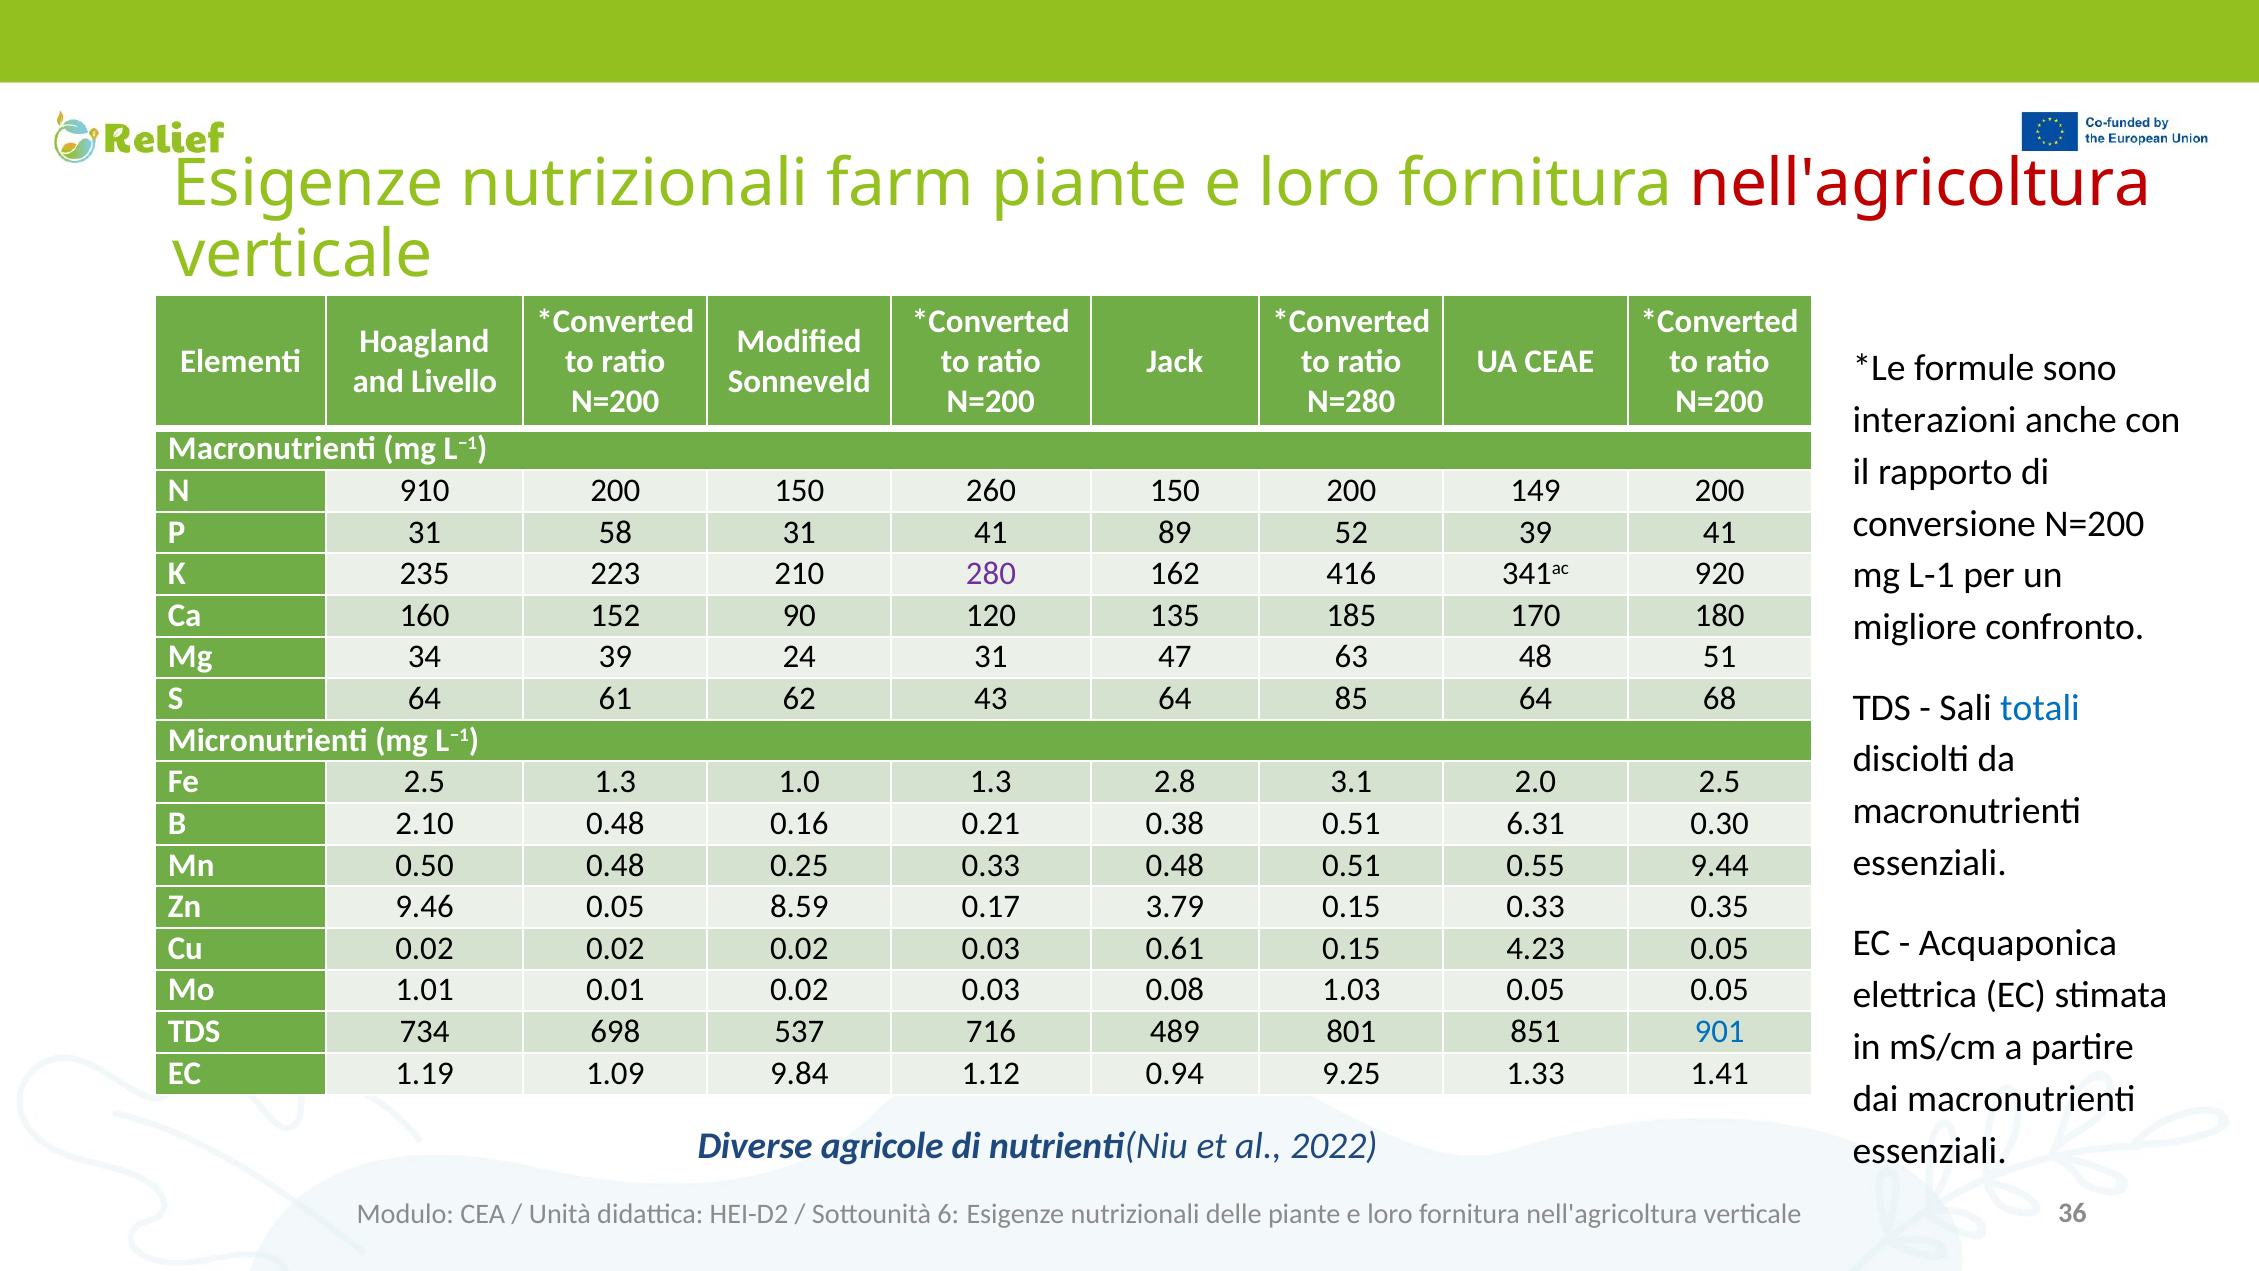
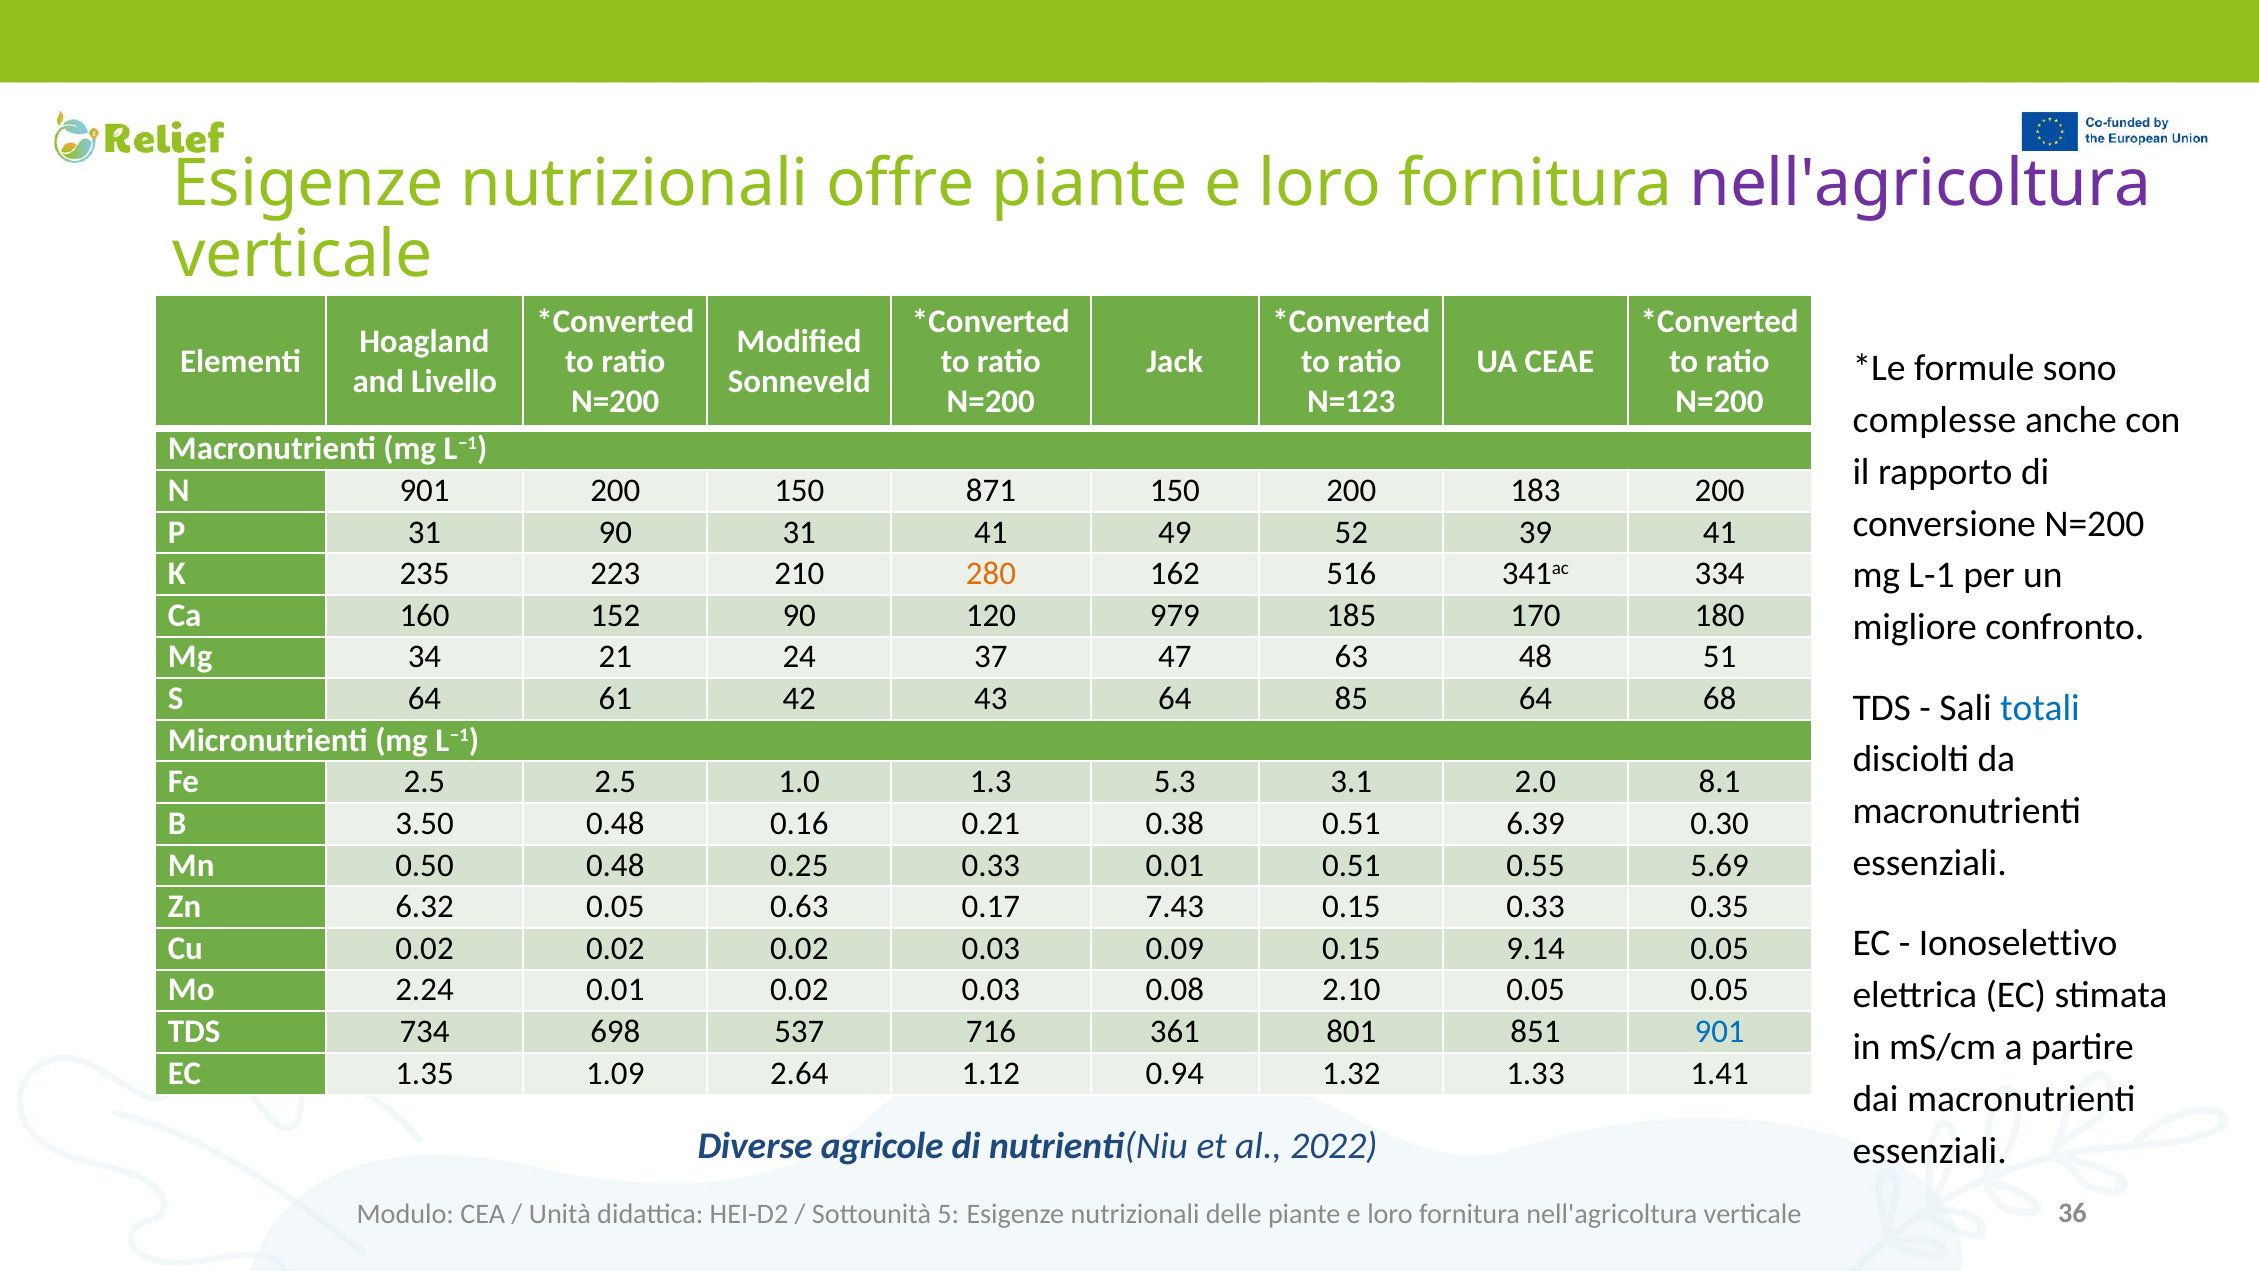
farm: farm -> offre
nell'agricoltura at (1920, 184) colour: red -> purple
N=280: N=280 -> N=123
interazioni: interazioni -> complesse
N 910: 910 -> 901
260: 260 -> 871
149: 149 -> 183
31 58: 58 -> 90
89: 89 -> 49
280 colour: purple -> orange
416: 416 -> 516
920: 920 -> 334
135: 135 -> 979
34 39: 39 -> 21
24 31: 31 -> 37
62: 62 -> 42
2.5 1.3: 1.3 -> 2.5
2.8: 2.8 -> 5.3
2.0 2.5: 2.5 -> 8.1
2.10: 2.10 -> 3.50
6.31: 6.31 -> 6.39
0.33 0.48: 0.48 -> 0.01
9.44: 9.44 -> 5.69
9.46: 9.46 -> 6.32
8.59: 8.59 -> 0.63
3.79: 3.79 -> 7.43
Acquaponica: Acquaponica -> Ionoselettivo
0.61: 0.61 -> 0.09
4.23: 4.23 -> 9.14
1.01: 1.01 -> 2.24
1.03: 1.03 -> 2.10
489: 489 -> 361
1.19: 1.19 -> 1.35
9.84: 9.84 -> 2.64
9.25: 9.25 -> 1.32
6: 6 -> 5
